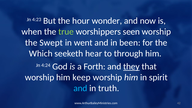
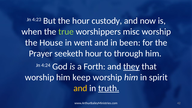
wonder: wonder -> custody
seen: seen -> misc
Swept: Swept -> House
Which: Which -> Prayer
seeketh hear: hear -> hour
and at (80, 88) colour: light blue -> yellow
truth underline: none -> present
